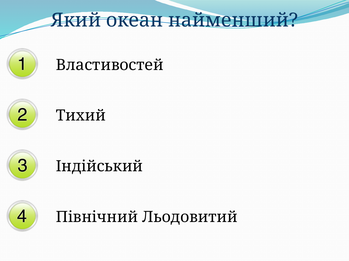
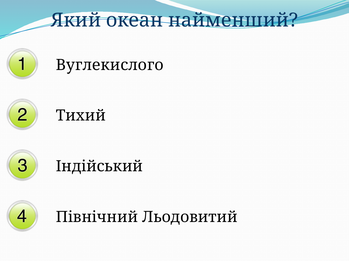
Властивостей: Властивостей -> Вуглекислого
